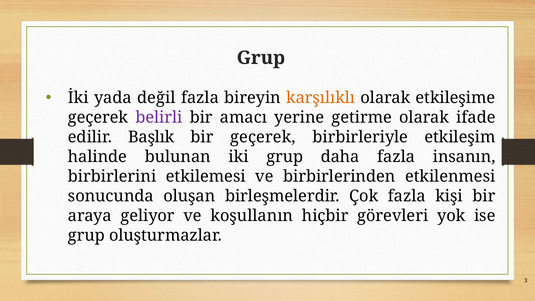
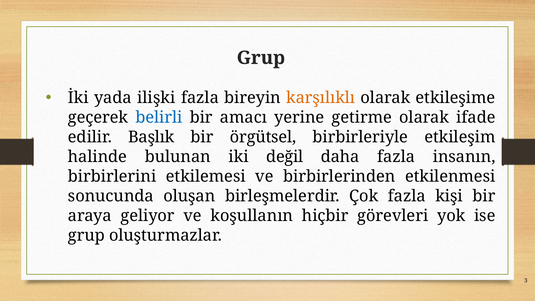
değil: değil -> ilişki
belirli colour: purple -> blue
bir geçerek: geçerek -> örgütsel
iki grup: grup -> değil
